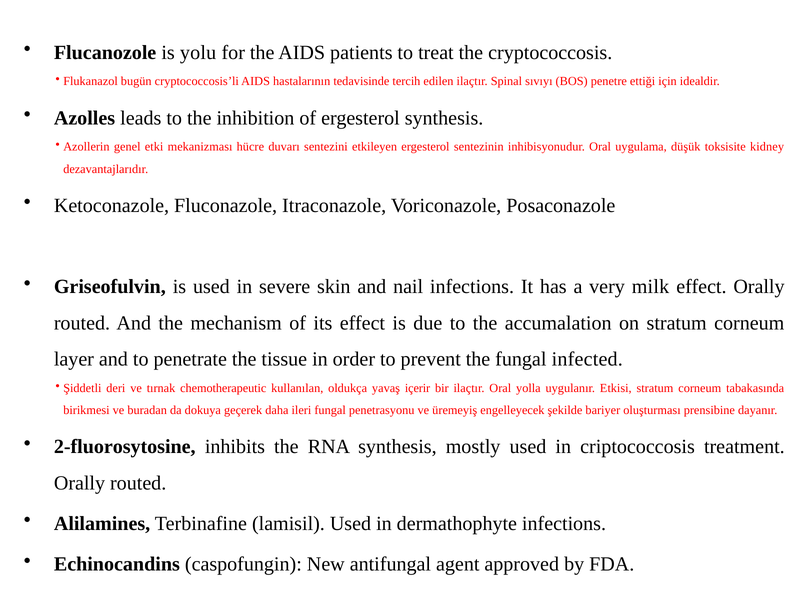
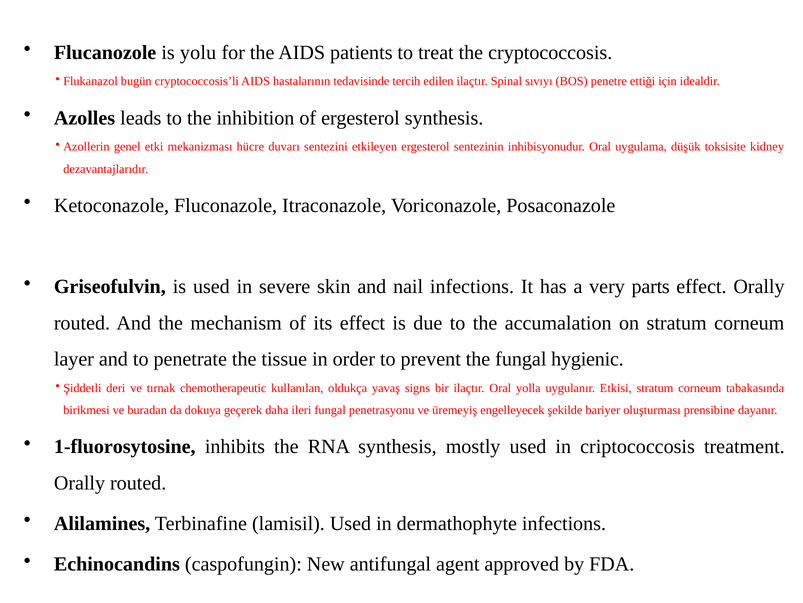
milk: milk -> parts
infected: infected -> hygienic
içerir: içerir -> signs
2-fluorosytosine: 2-fluorosytosine -> 1-fluorosytosine
